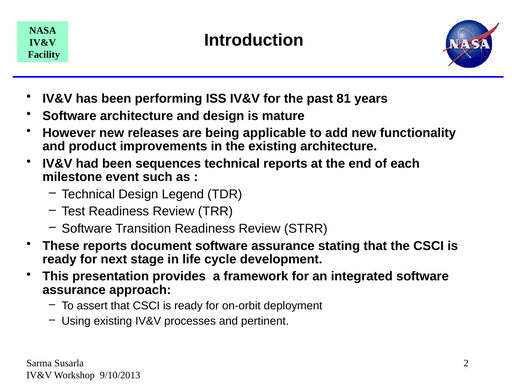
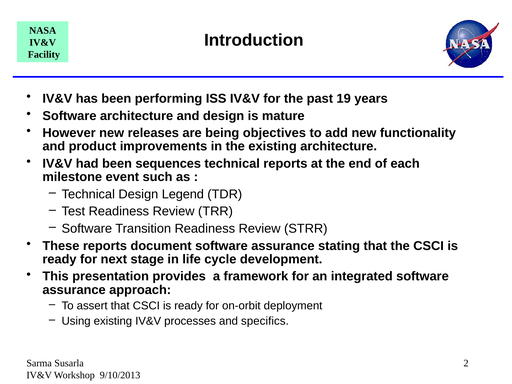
81: 81 -> 19
applicable: applicable -> objectives
pertinent: pertinent -> specifics
